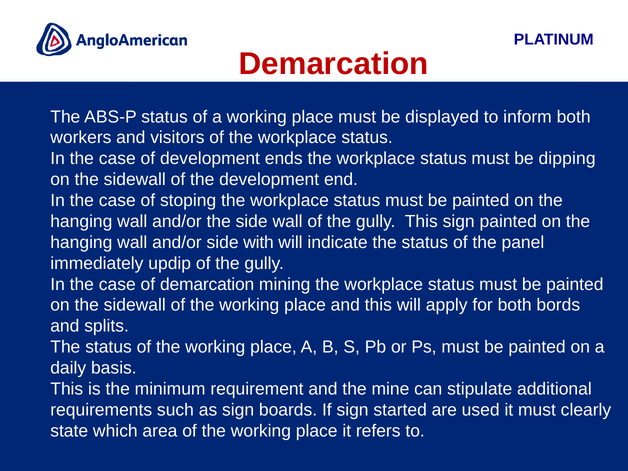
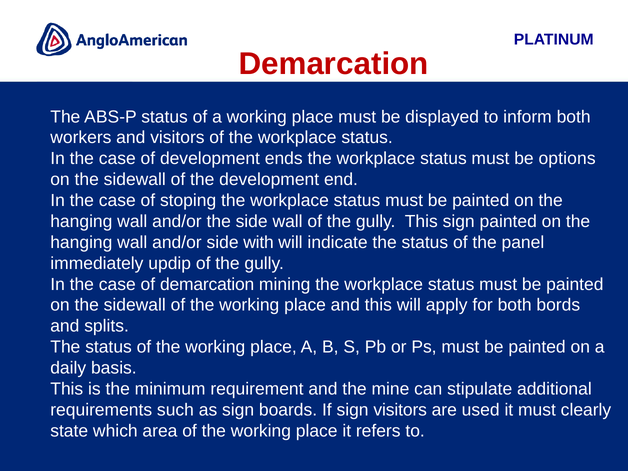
dipping: dipping -> options
sign started: started -> visitors
